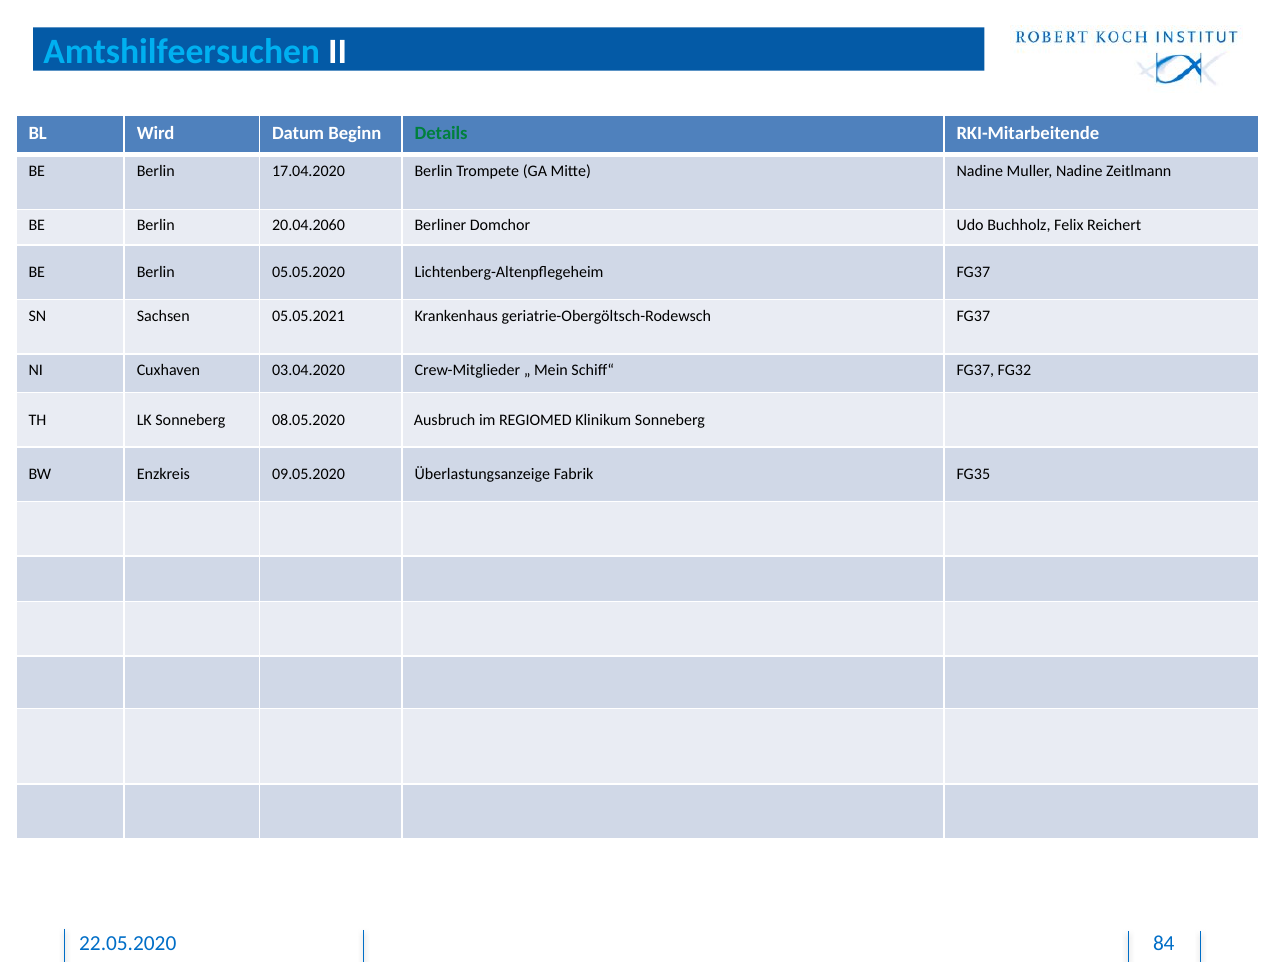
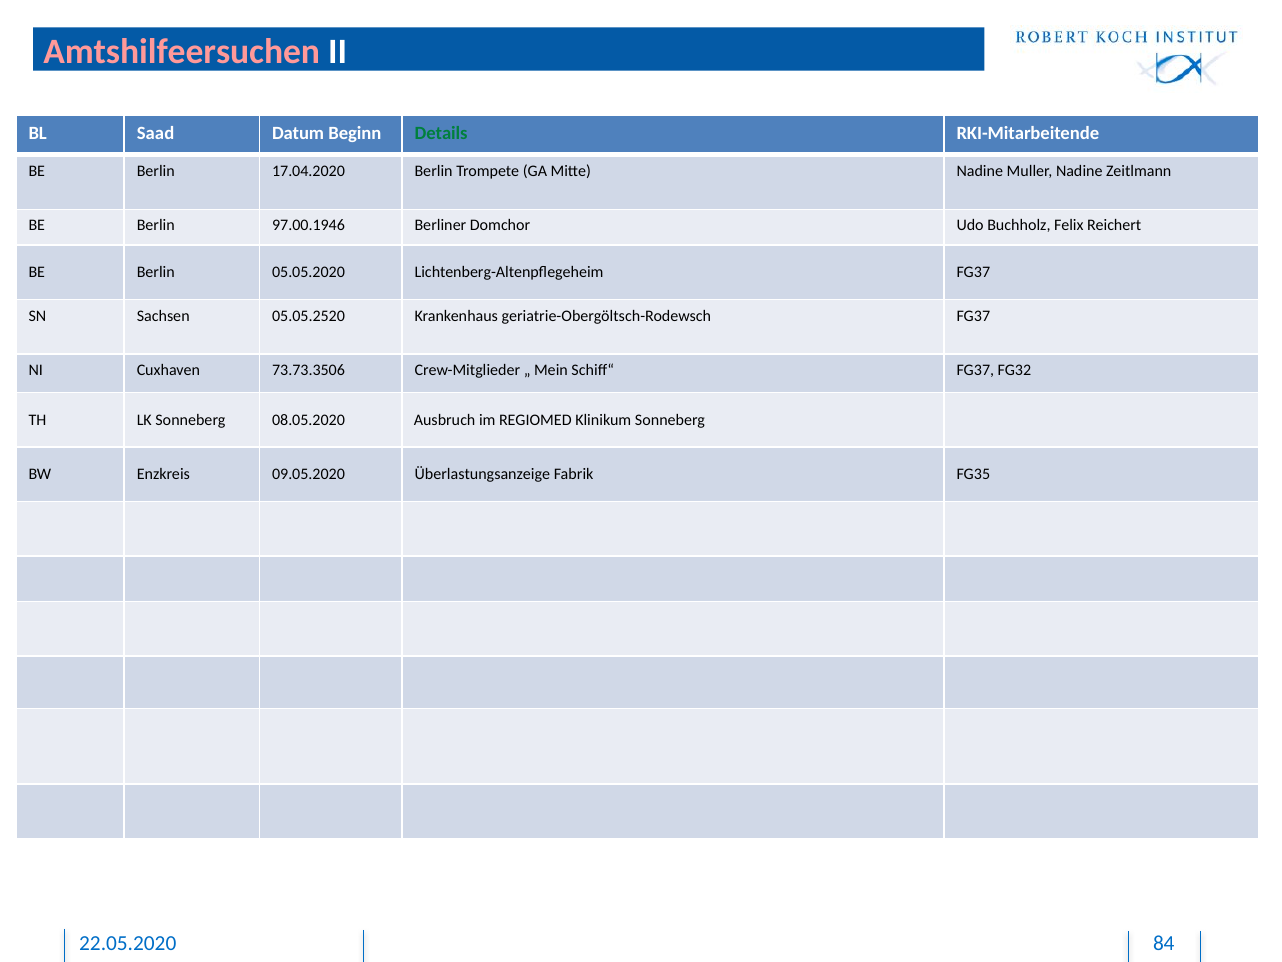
Amtshilfeersuchen colour: light blue -> pink
Wird: Wird -> Saad
20.04.2060: 20.04.2060 -> 97.00.1946
05.05.2021: 05.05.2021 -> 05.05.2520
03.04.2020: 03.04.2020 -> 73.73.3506
